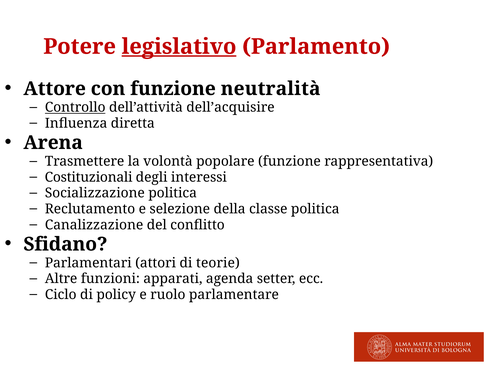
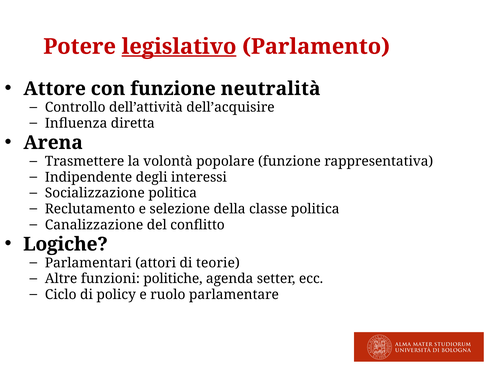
Controllo underline: present -> none
Costituzionali: Costituzionali -> Indipendente
Sfidano: Sfidano -> Logiche
apparati: apparati -> politiche
